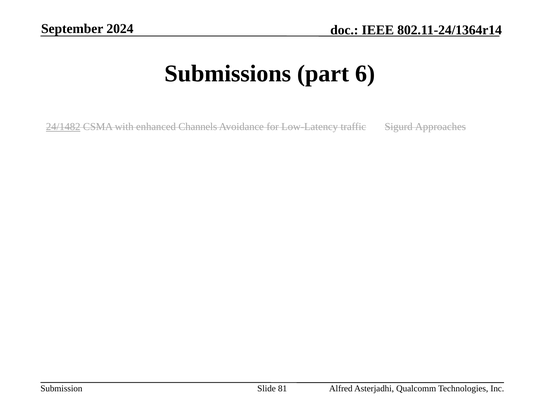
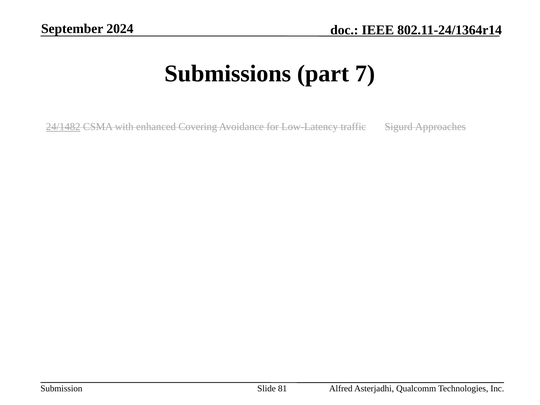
6: 6 -> 7
Channels: Channels -> Covering
